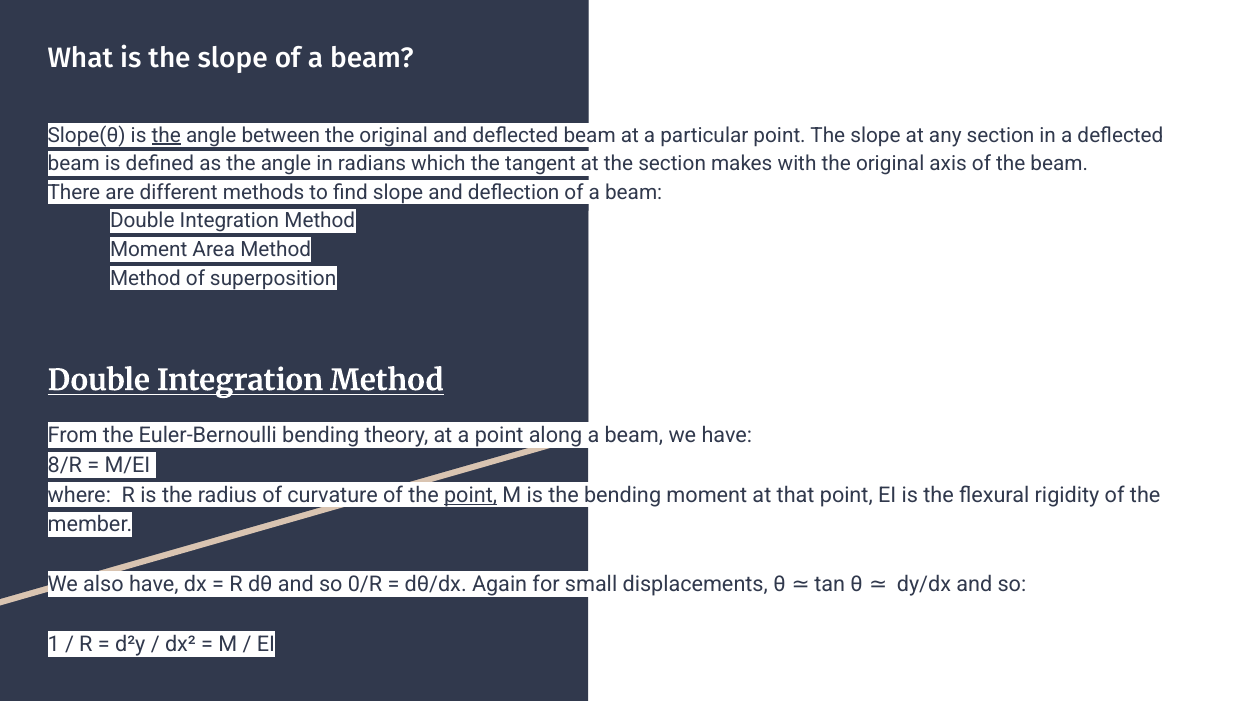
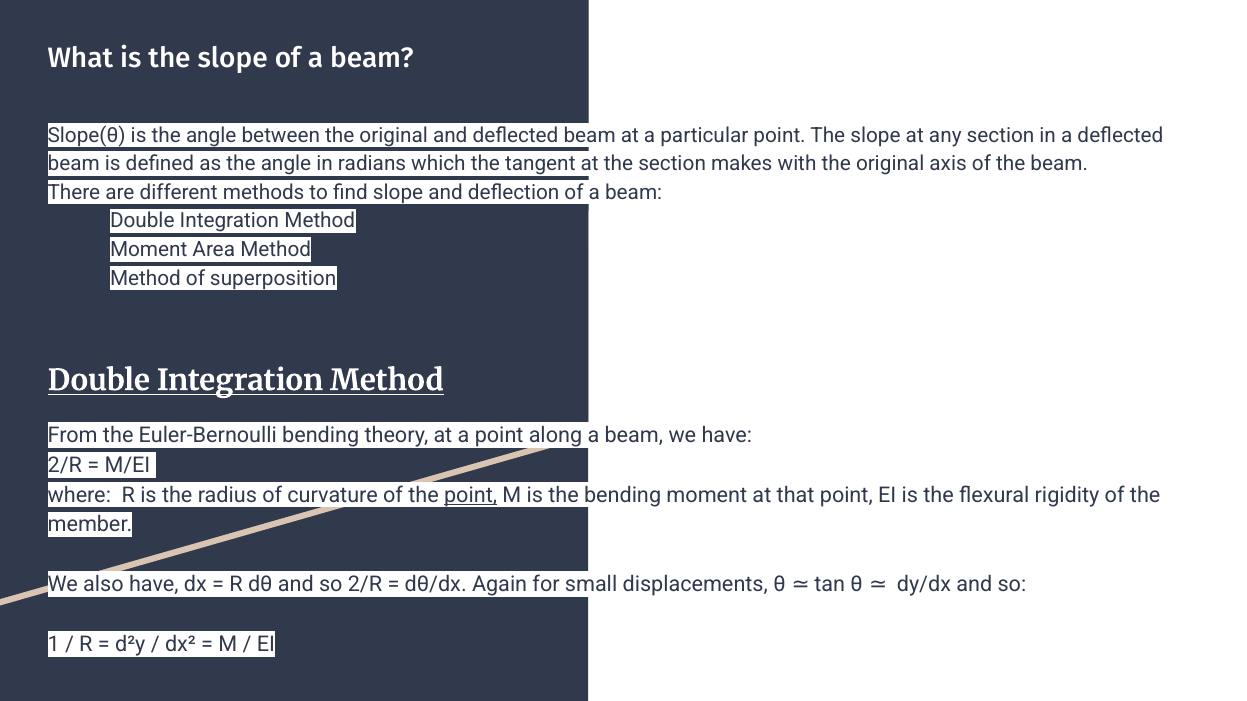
the at (166, 135) underline: present -> none
8/R at (65, 465): 8/R -> 2/R
so 0/R: 0/R -> 2/R
